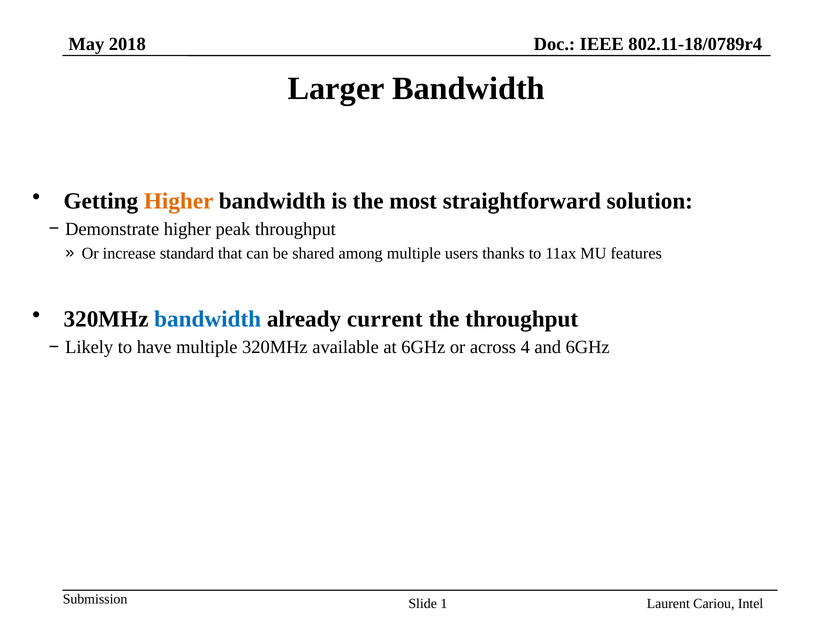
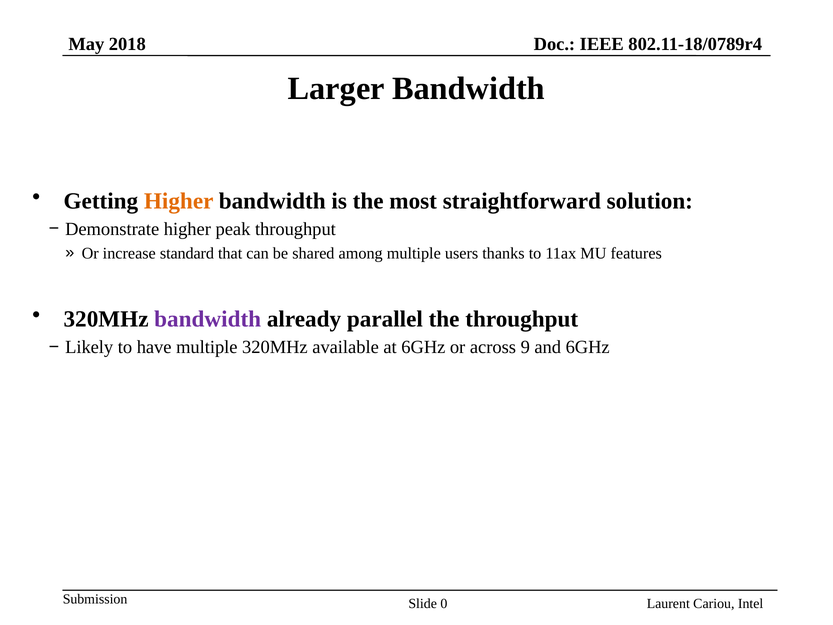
bandwidth at (208, 319) colour: blue -> purple
current: current -> parallel
4: 4 -> 9
1: 1 -> 0
